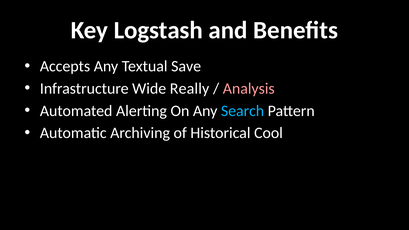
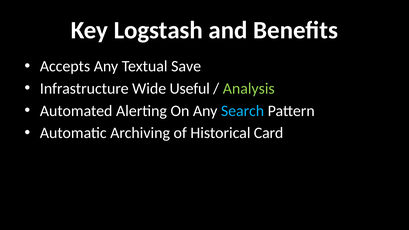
Really: Really -> Useful
Analysis colour: pink -> light green
Cool: Cool -> Card
